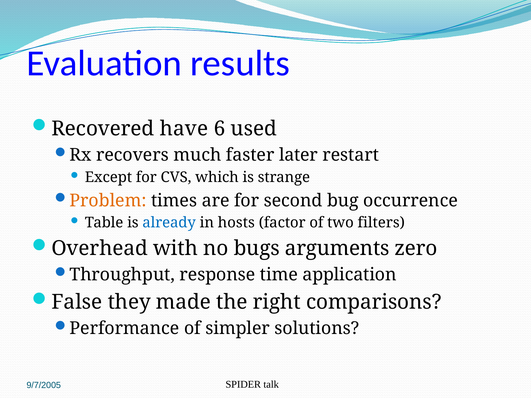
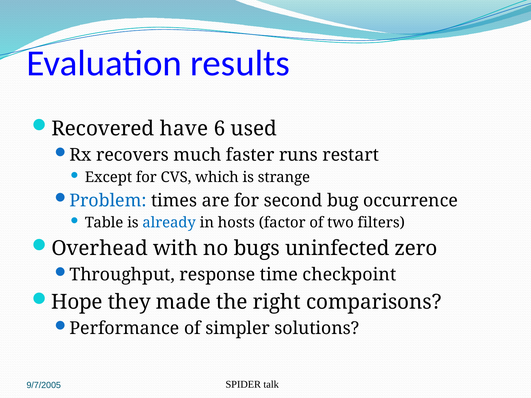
later: later -> runs
Problem colour: orange -> blue
arguments: arguments -> uninfected
application: application -> checkpoint
False: False -> Hope
